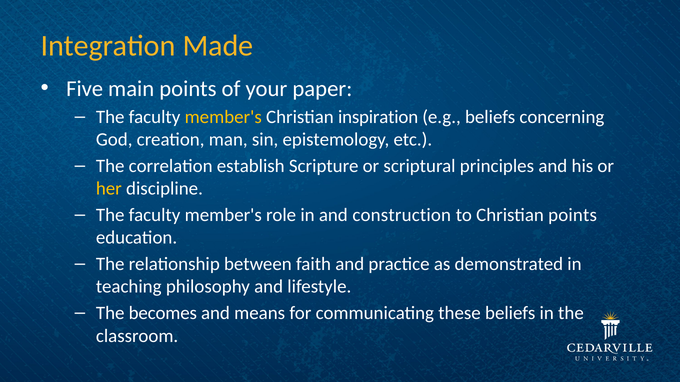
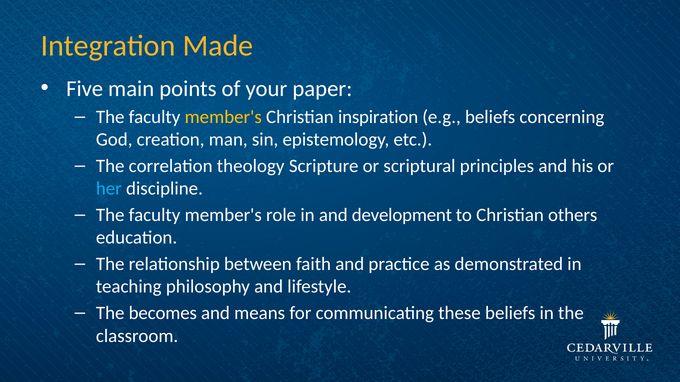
establish: establish -> theology
her colour: yellow -> light blue
construction: construction -> development
Christian points: points -> others
